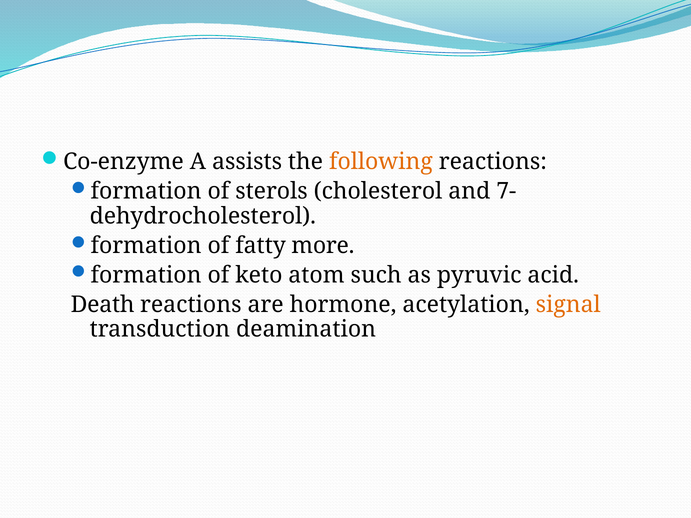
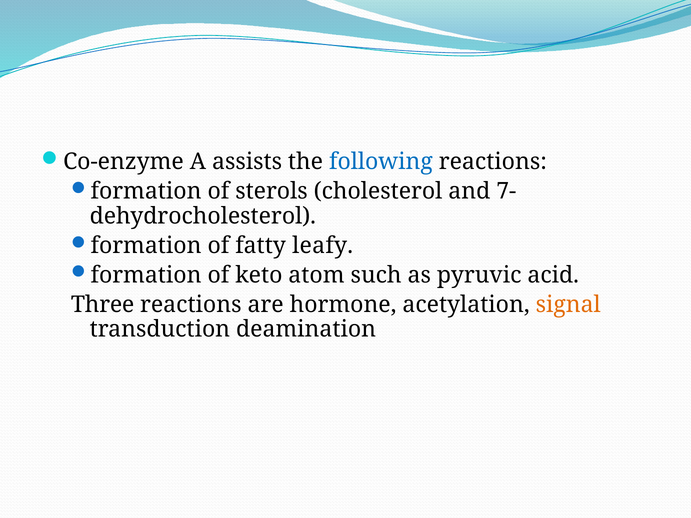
following colour: orange -> blue
more: more -> leafy
Death: Death -> Three
